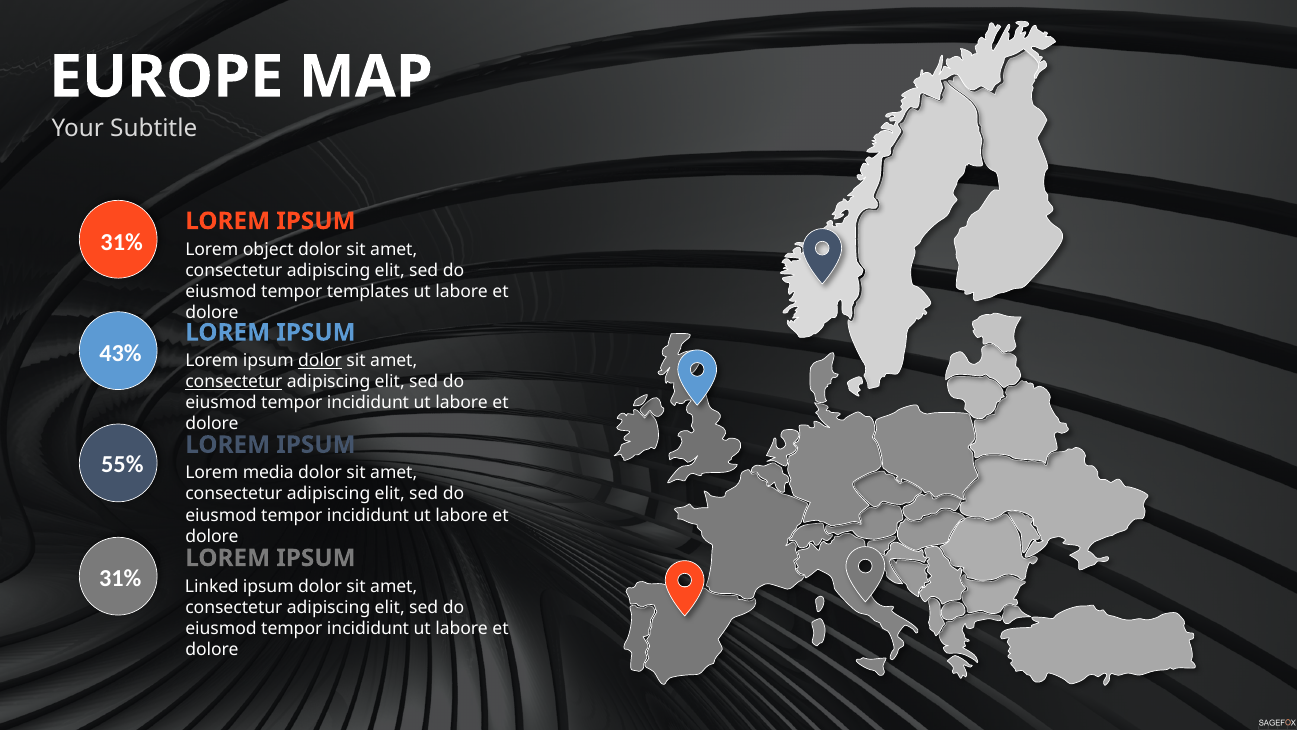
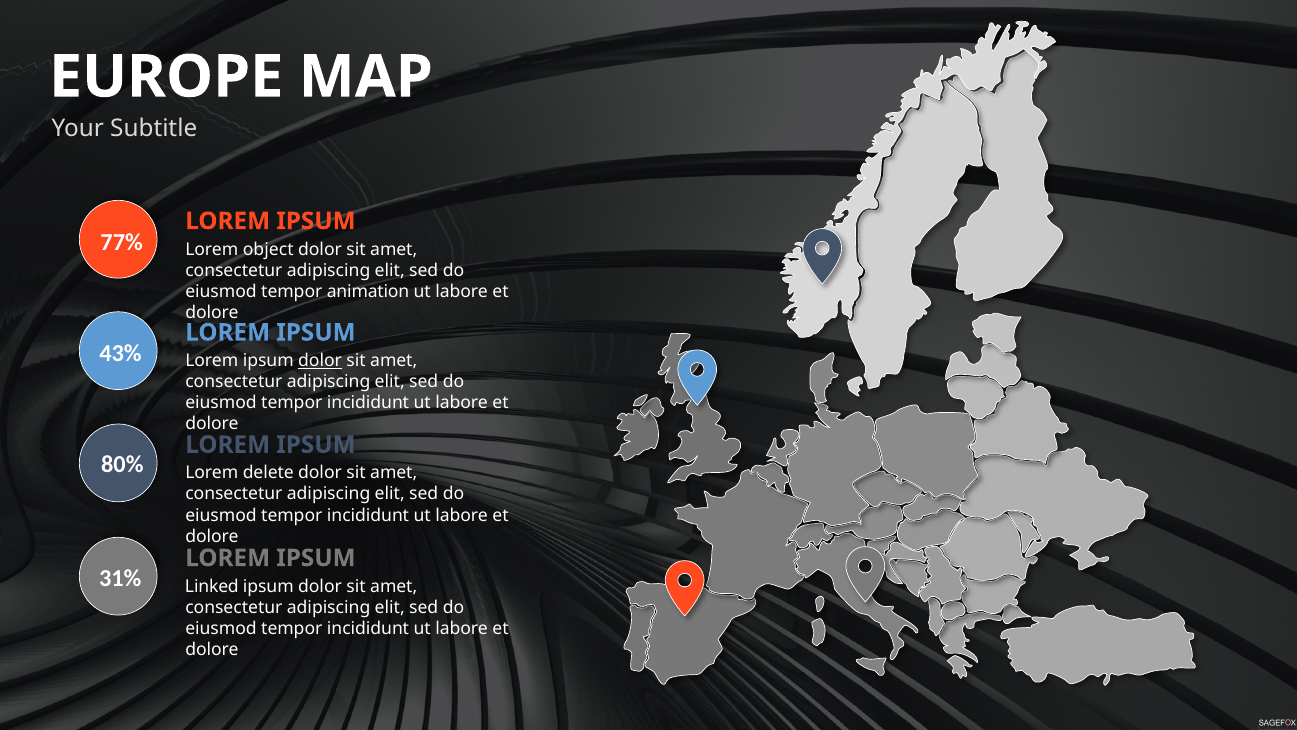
31% at (122, 242): 31% -> 77%
templates: templates -> animation
consectetur at (234, 382) underline: present -> none
55%: 55% -> 80%
media: media -> delete
